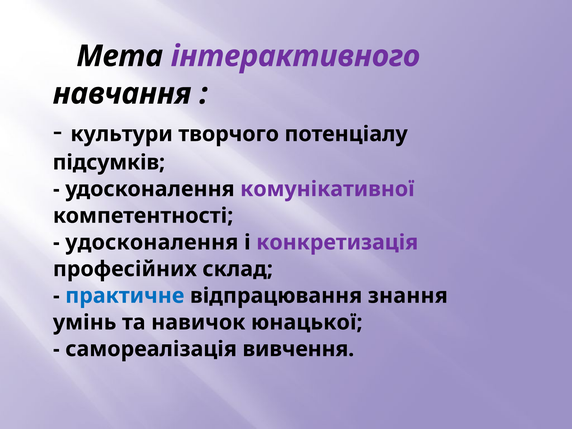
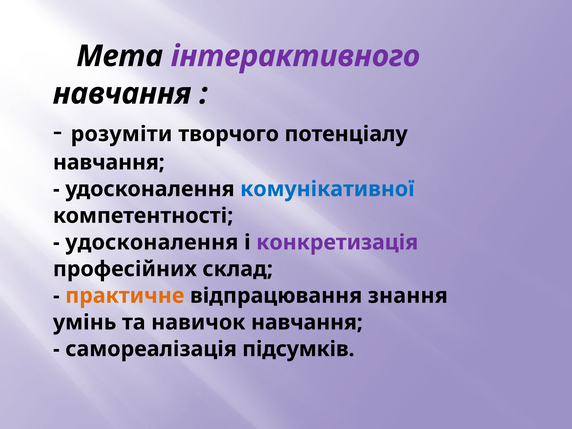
культури: культури -> розуміти
підсумків at (109, 162): підсумків -> навчання
комунікативної colour: purple -> blue
практичне colour: blue -> orange
навичок юнацької: юнацької -> навчання
вивчення: вивчення -> підсумків
